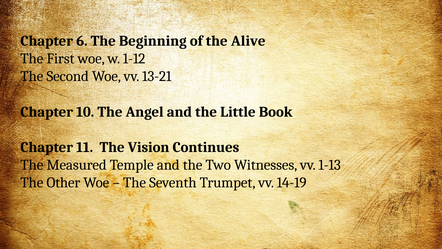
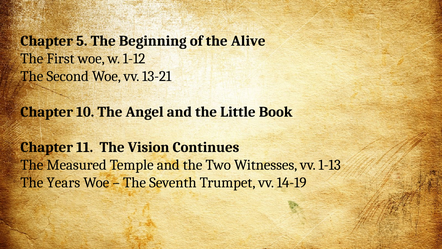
6: 6 -> 5
Other: Other -> Years
